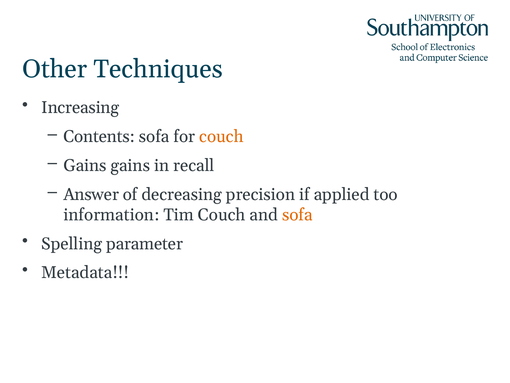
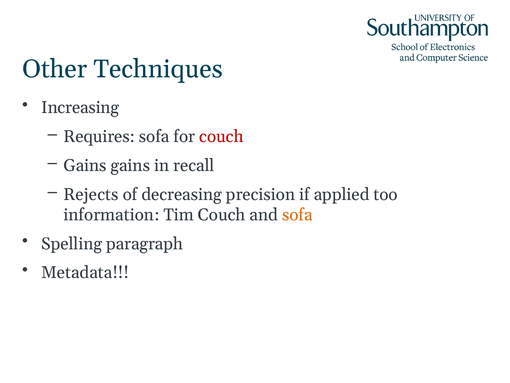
Contents: Contents -> Requires
couch at (221, 136) colour: orange -> red
Answer: Answer -> Rejects
parameter: parameter -> paragraph
